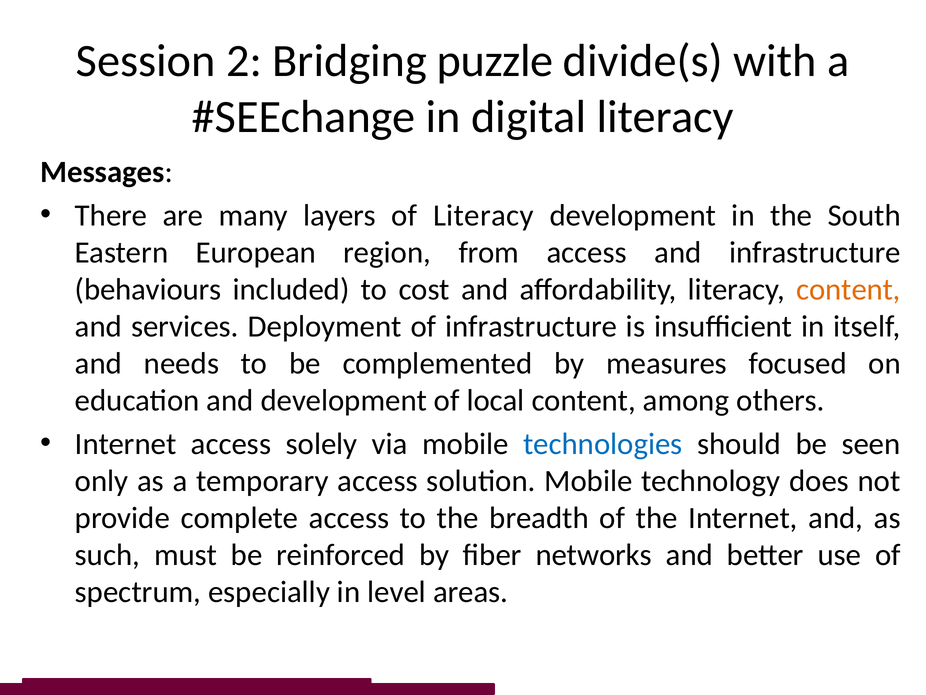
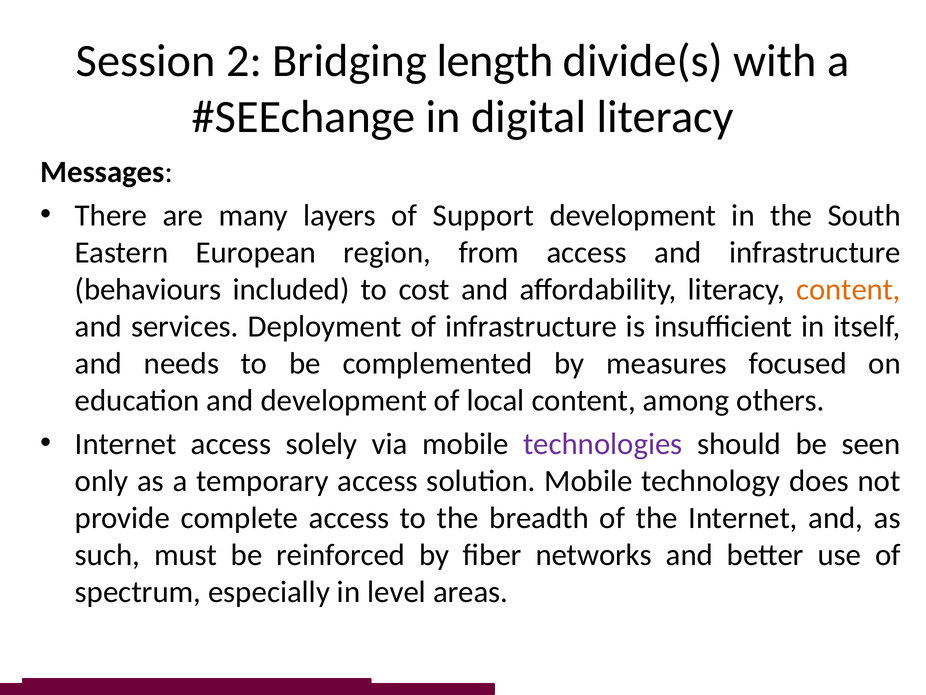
puzzle: puzzle -> length
of Literacy: Literacy -> Support
technologies colour: blue -> purple
